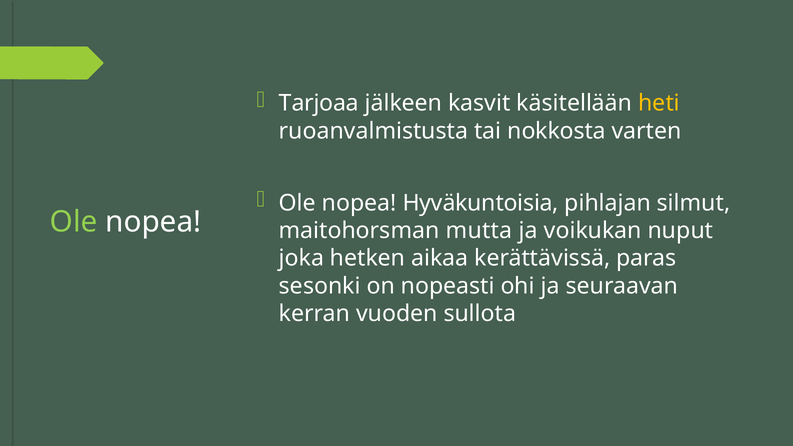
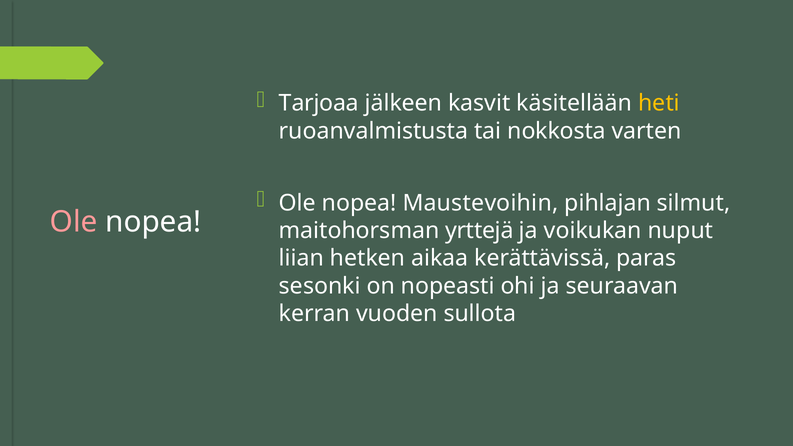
Hyväkuntoisia: Hyväkuntoisia -> Maustevoihin
Ole at (74, 222) colour: light green -> pink
mutta: mutta -> yrttejä
joka: joka -> liian
